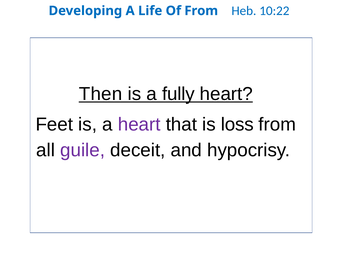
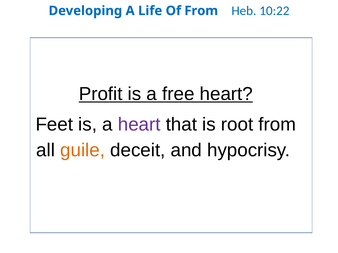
Then: Then -> Profit
fully: fully -> free
loss: loss -> root
guile colour: purple -> orange
